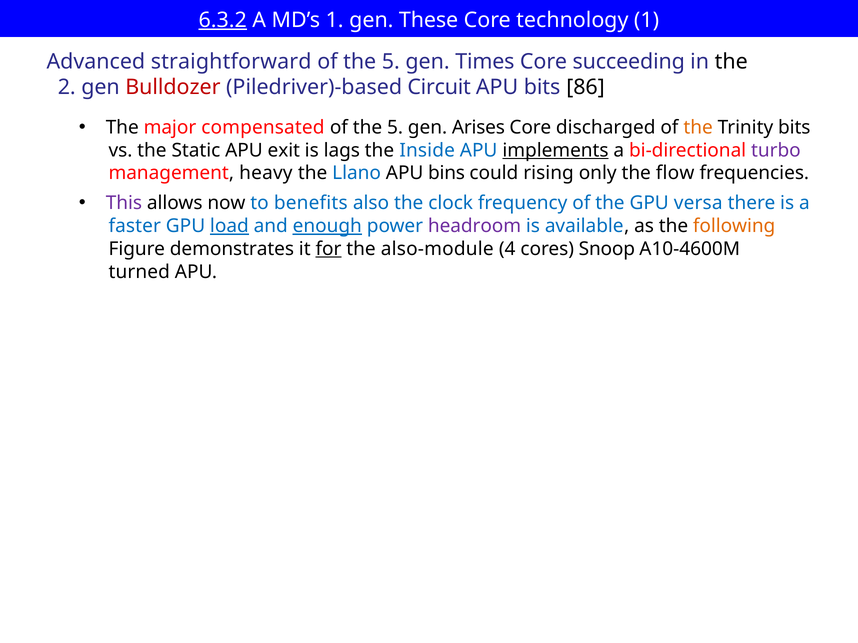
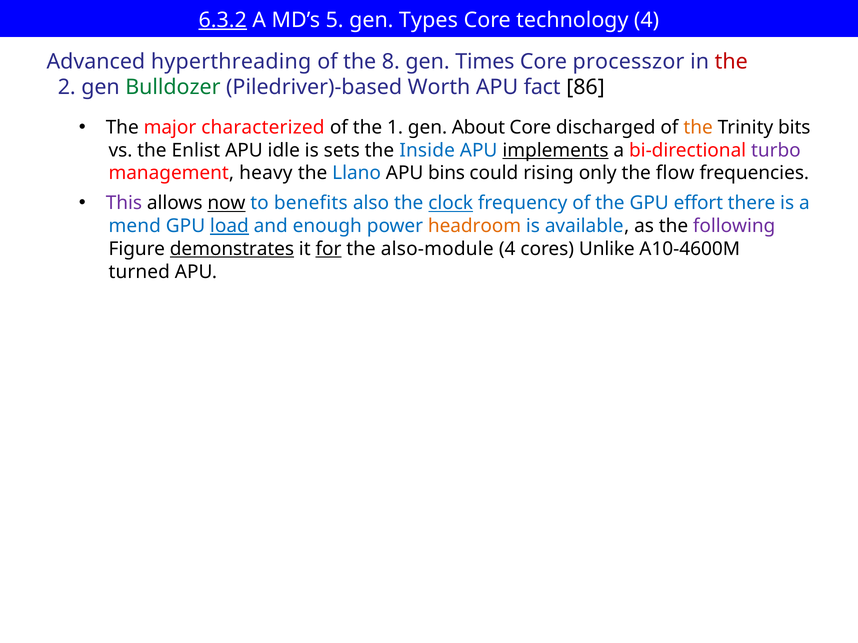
MD’s 1: 1 -> 5
These: These -> Types
technology 1: 1 -> 4
straightforward: straightforward -> hyperthreading
5 at (391, 62): 5 -> 8
succeeding: succeeding -> processzor
the at (731, 62) colour: black -> red
Bulldozer colour: red -> green
Circuit: Circuit -> Worth
APU bits: bits -> fact
compensated: compensated -> characterized
5 at (395, 128): 5 -> 1
Arises: Arises -> About
Static: Static -> Enlist
exit: exit -> idle
lags: lags -> sets
now underline: none -> present
clock underline: none -> present
versa: versa -> effort
faster: faster -> mend
enough underline: present -> none
headroom colour: purple -> orange
following colour: orange -> purple
demonstrates underline: none -> present
Snoop: Snoop -> Unlike
